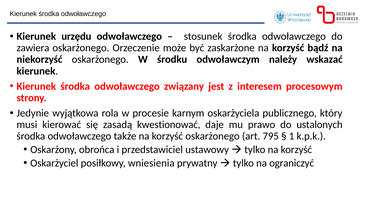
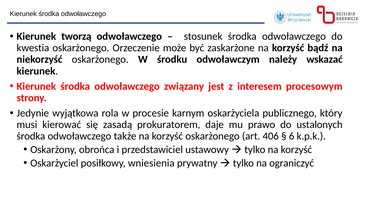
urzędu: urzędu -> tworzą
zawiera: zawiera -> kwestia
kwestionować: kwestionować -> prokuratorem
795: 795 -> 406
1: 1 -> 6
